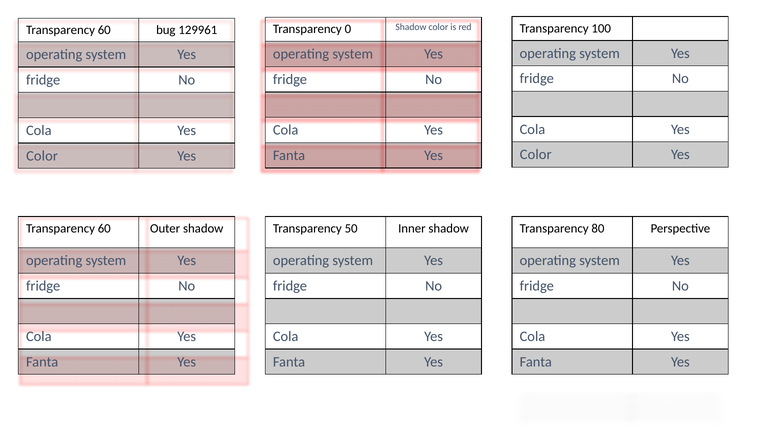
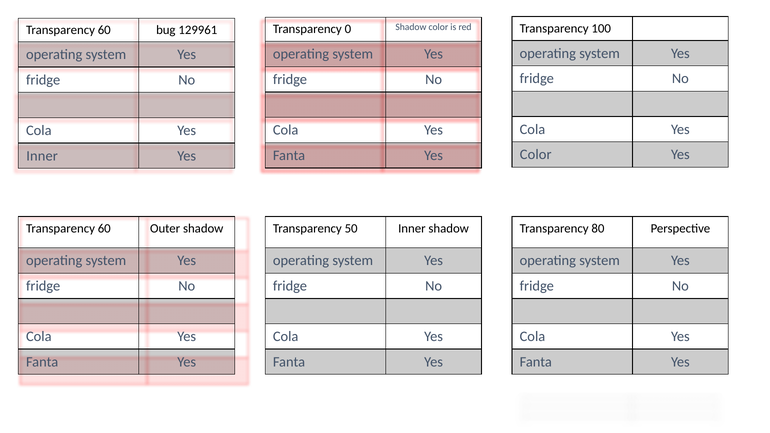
Color at (42, 156): Color -> Inner
